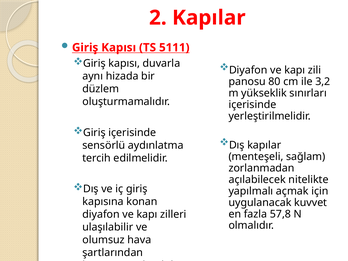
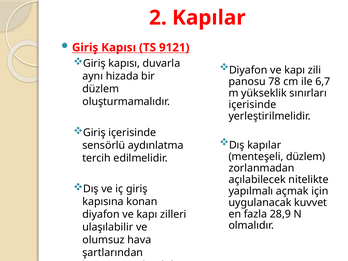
5111: 5111 -> 9121
80: 80 -> 78
3,2: 3,2 -> 6,7
menteşeli sağlam: sağlam -> düzlem
57,8: 57,8 -> 28,9
